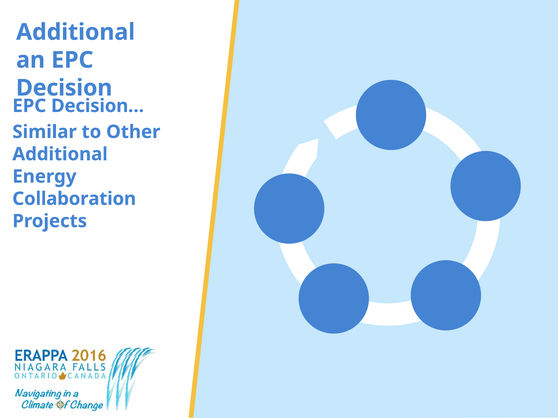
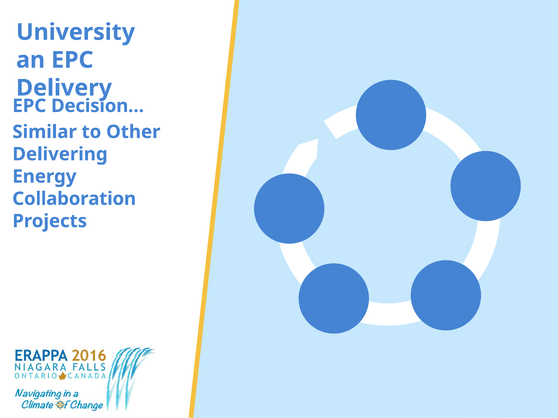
Additional at (76, 32): Additional -> University
Decision: Decision -> Delivery
Additional at (60, 154): Additional -> Delivering
